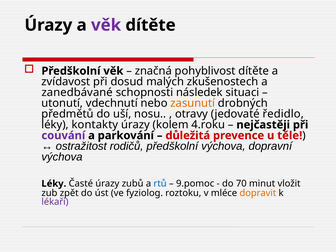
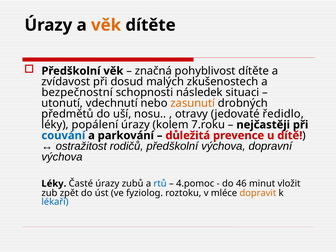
věk at (106, 25) colour: purple -> orange
zanedbávané: zanedbávané -> bezpečnostní
kontakty: kontakty -> popálení
4.roku: 4.roku -> 7.roku
couvání colour: purple -> blue
těle: těle -> dítě
9.pomoc: 9.pomoc -> 4.pomoc
70: 70 -> 46
lékaři colour: purple -> blue
